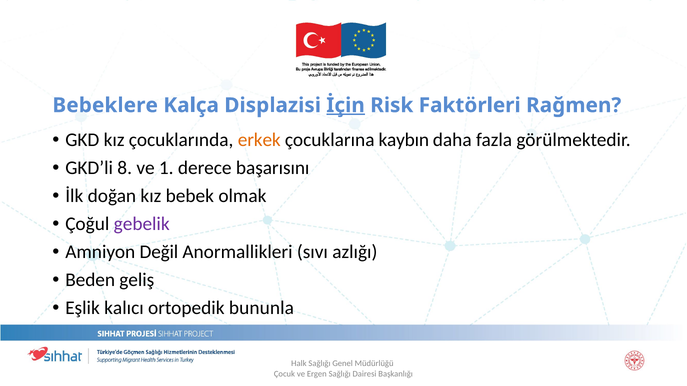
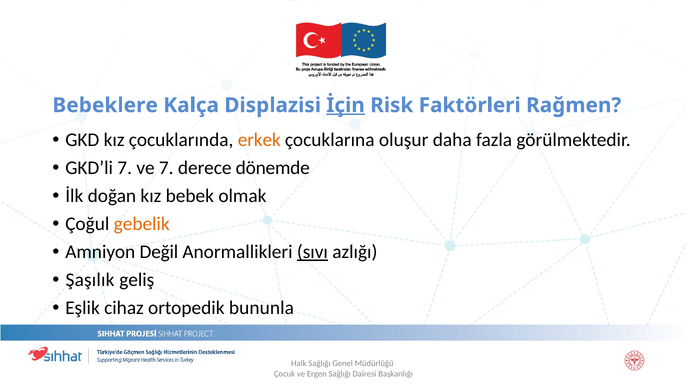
kaybın: kaybın -> oluşur
GKD’li 8: 8 -> 7
ve 1: 1 -> 7
başarısını: başarısını -> dönemde
gebelik colour: purple -> orange
sıvı underline: none -> present
Beden: Beden -> Şaşılık
kalıcı: kalıcı -> cihaz
